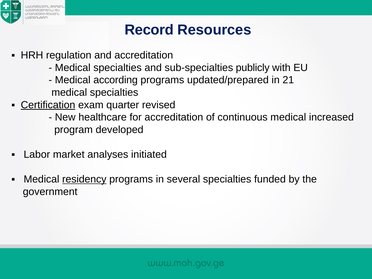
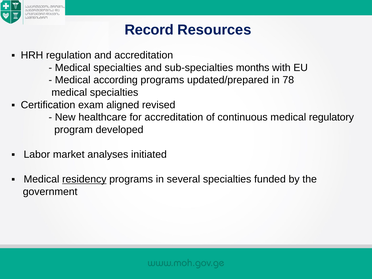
publicly: publicly -> months
21: 21 -> 78
Certification underline: present -> none
quarter: quarter -> aligned
increased: increased -> regulatory
